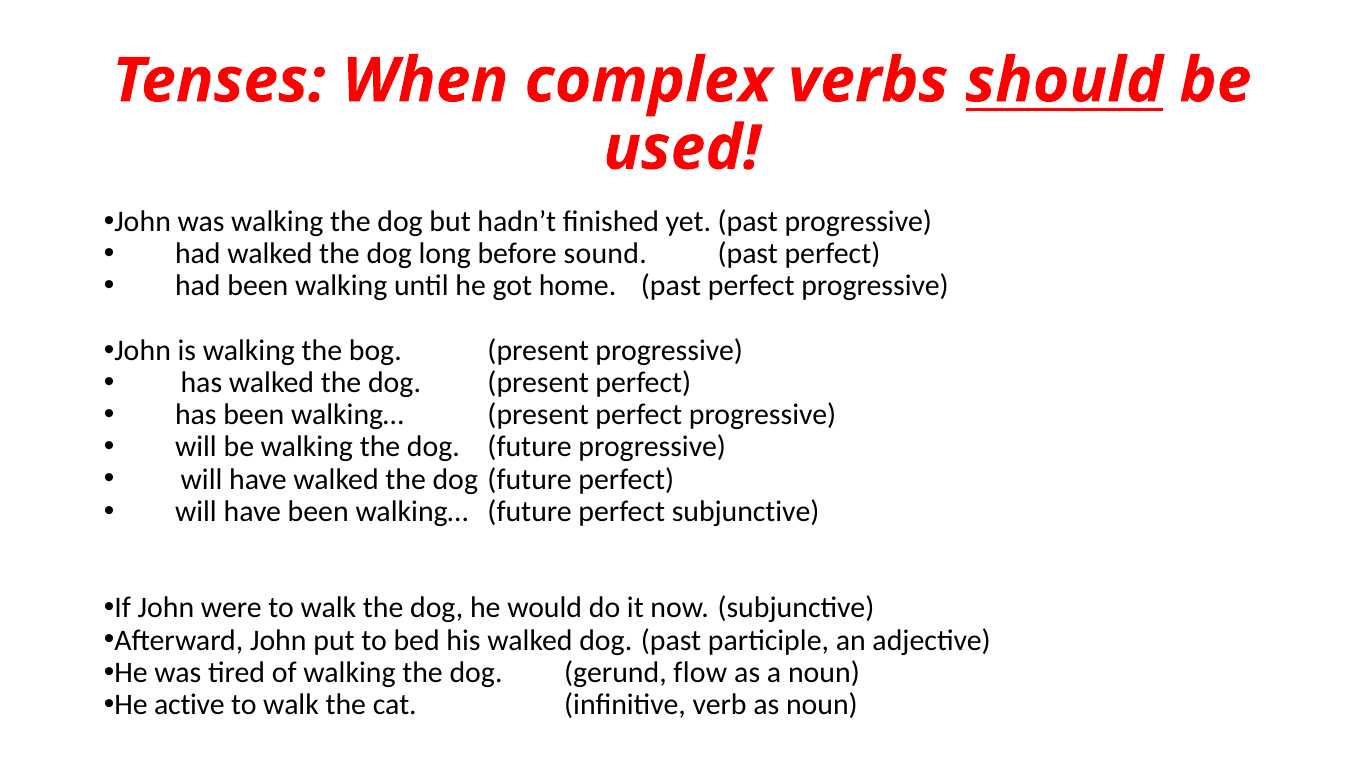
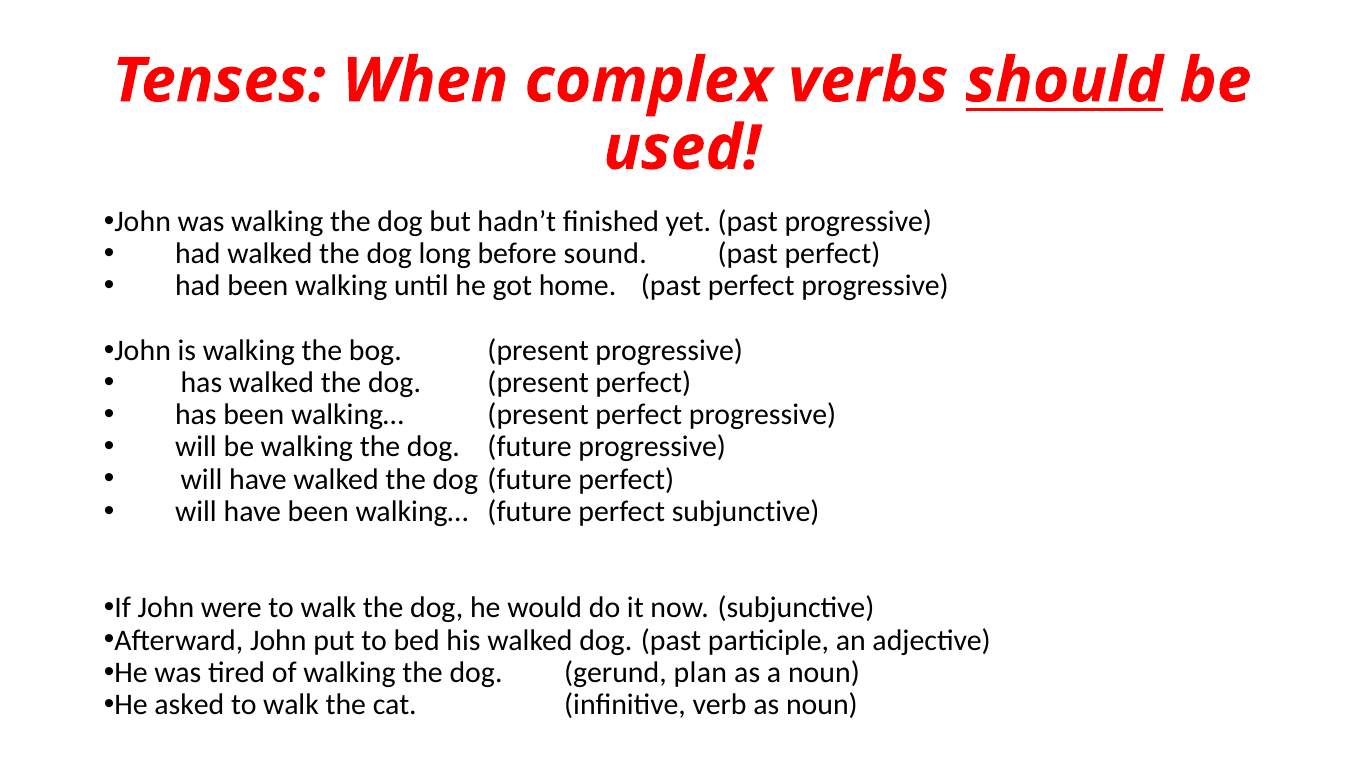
flow: flow -> plan
active: active -> asked
